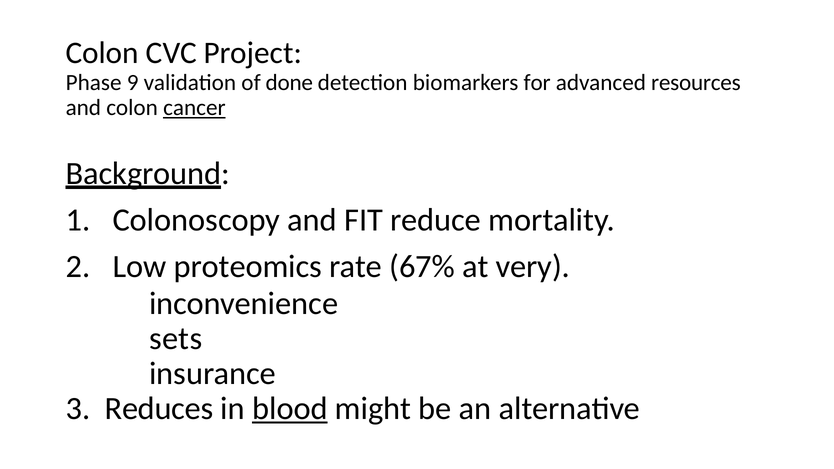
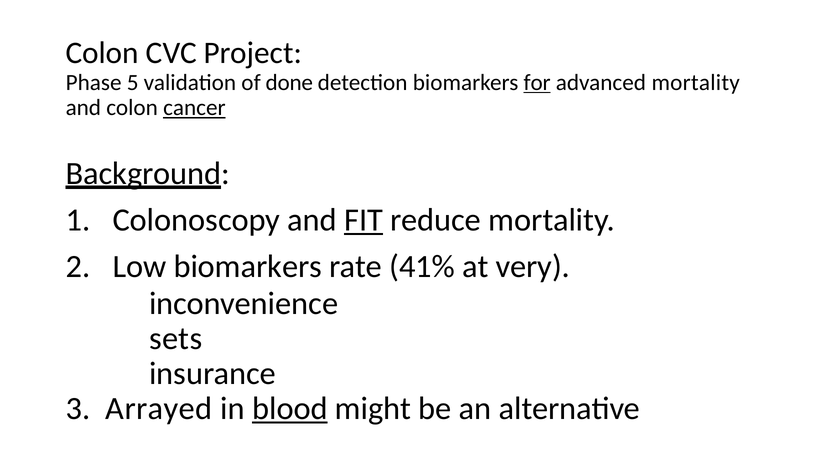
9: 9 -> 5
for underline: none -> present
advanced resources: resources -> mortality
FIT underline: none -> present
Low proteomics: proteomics -> biomarkers
67%: 67% -> 41%
Reduces: Reduces -> Arrayed
